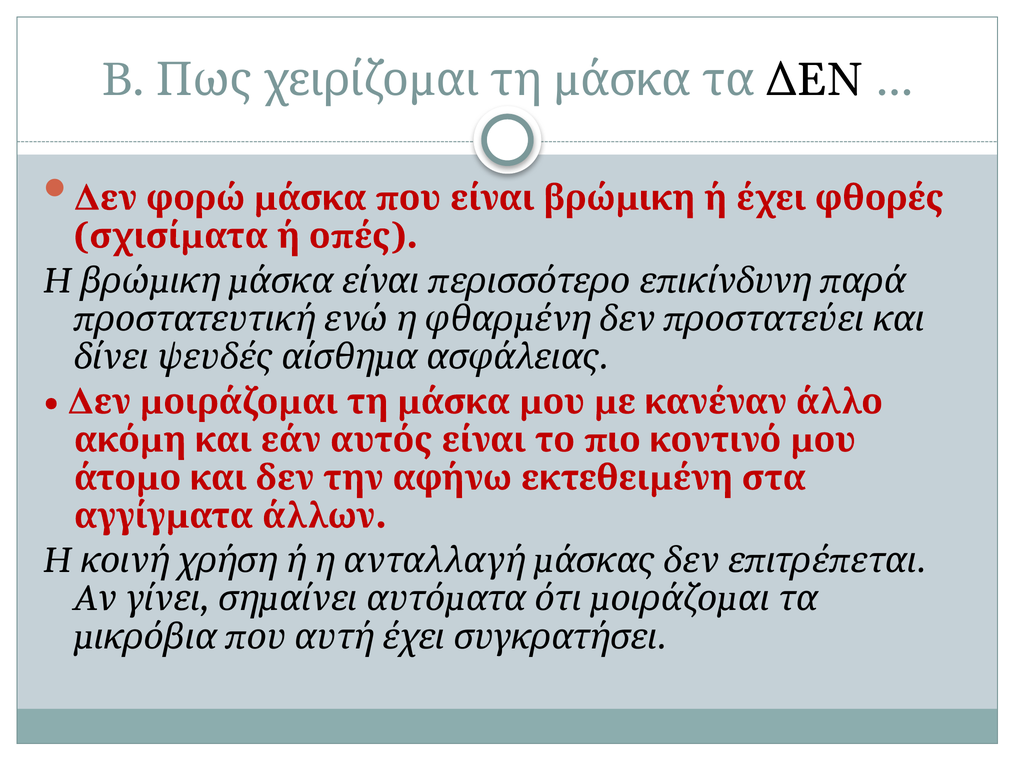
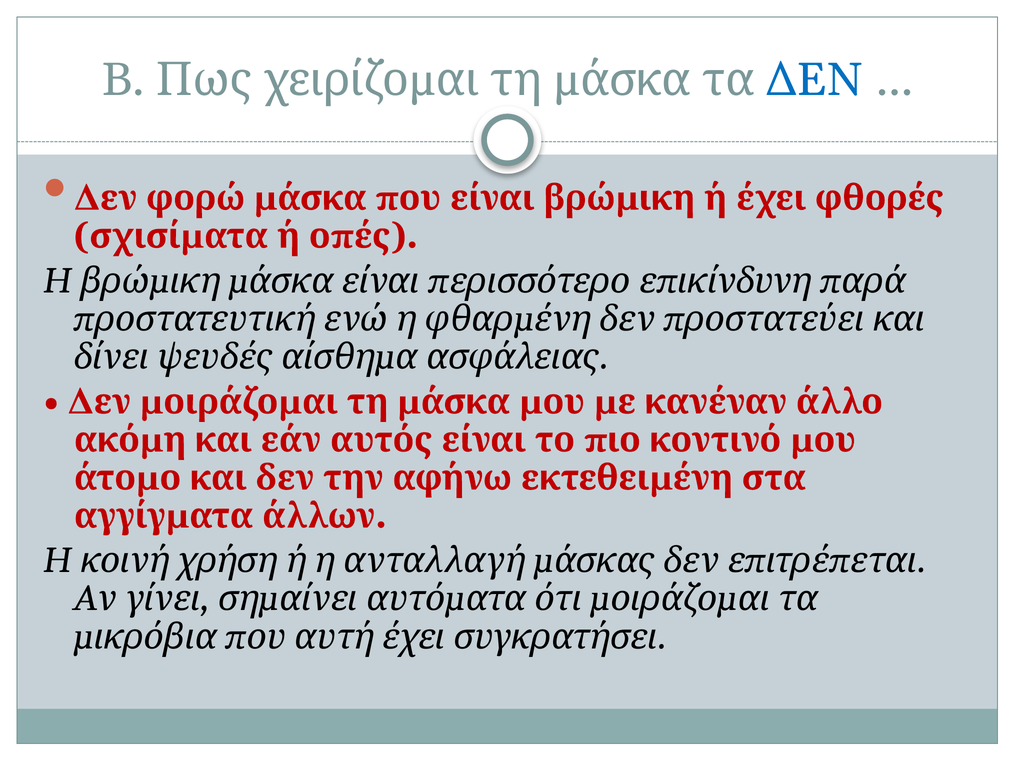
ΔΕΝ colour: black -> blue
